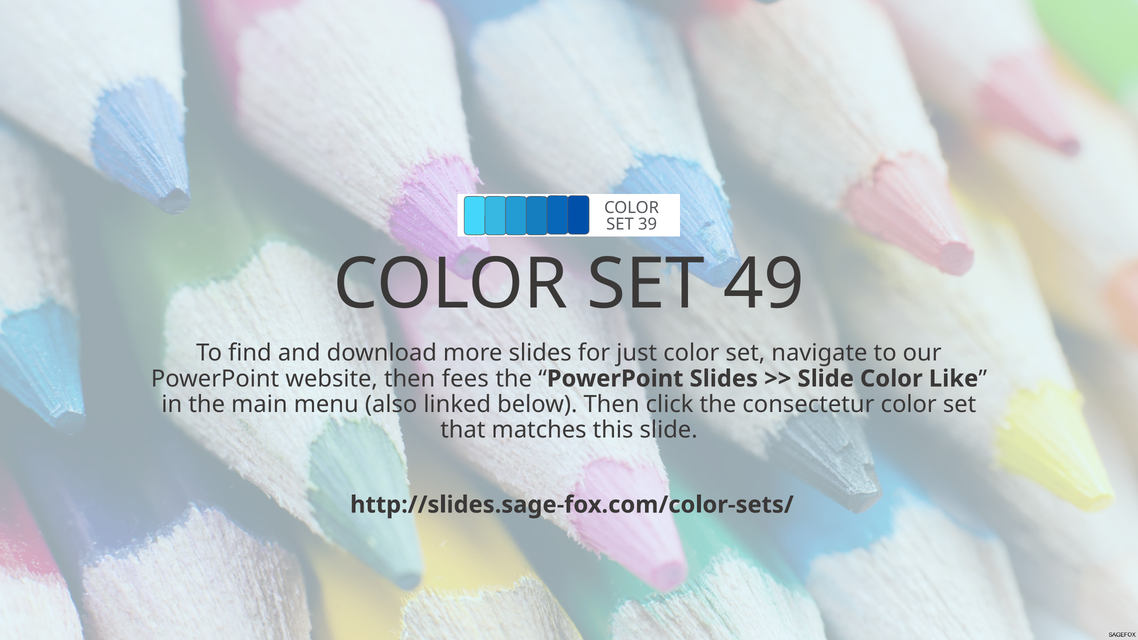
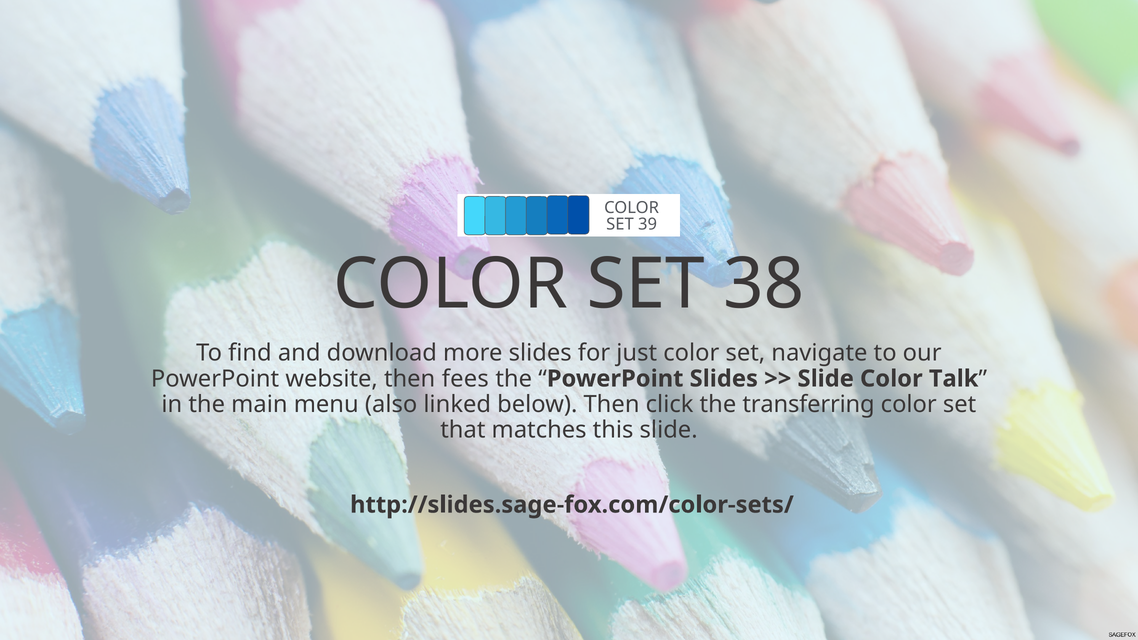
49: 49 -> 38
Like: Like -> Talk
consectetur: consectetur -> transferring
